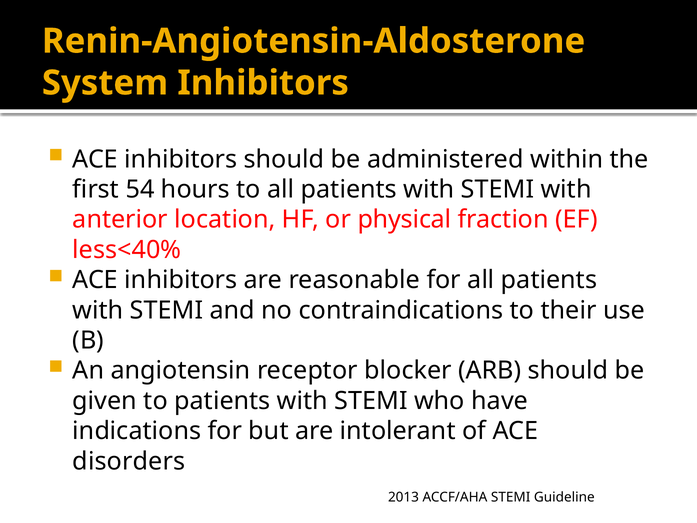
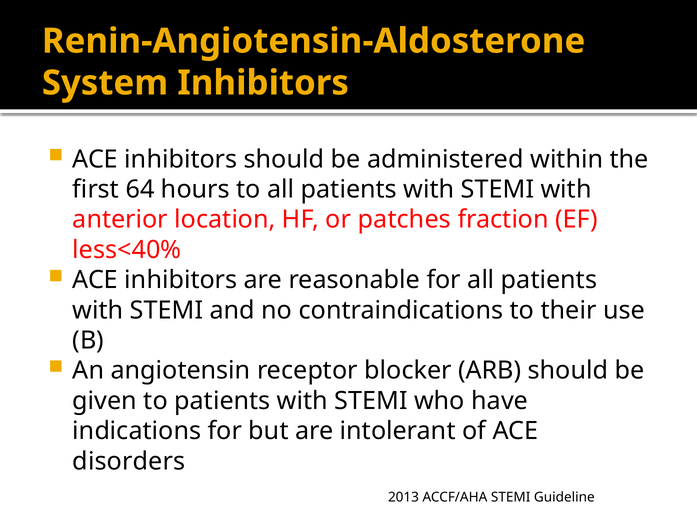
54: 54 -> 64
physical: physical -> patches
